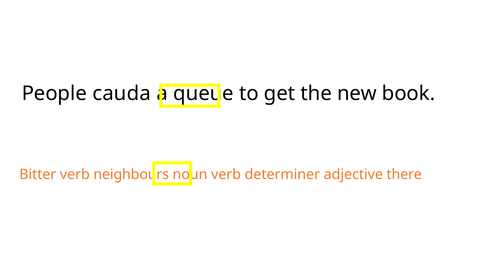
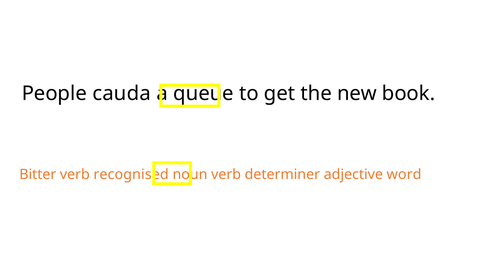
neighbours: neighbours -> recognised
there: there -> word
